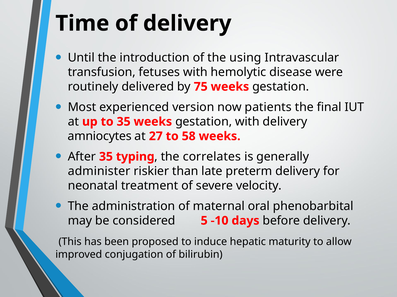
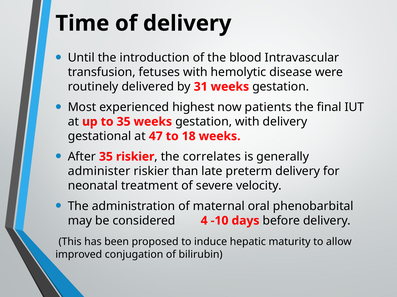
using: using -> blood
75: 75 -> 31
version: version -> highest
amniocytes: amniocytes -> gestational
27: 27 -> 47
58: 58 -> 18
35 typing: typing -> riskier
5: 5 -> 4
